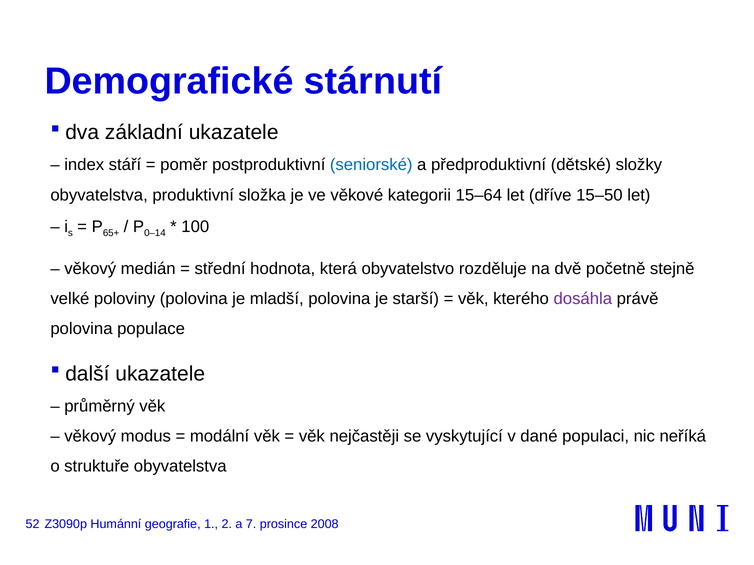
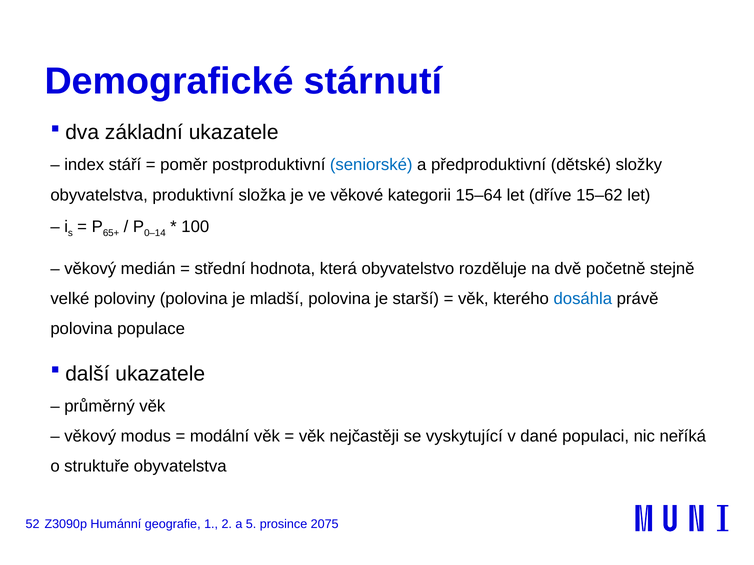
15–50: 15–50 -> 15–62
dosáhla colour: purple -> blue
7: 7 -> 5
2008: 2008 -> 2075
